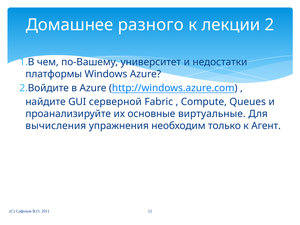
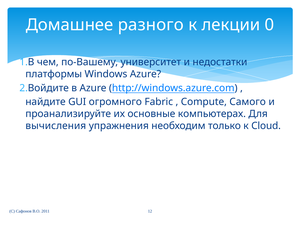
2: 2 -> 0
серверной: серверной -> огромного
Queues: Queues -> Самого
виртуальные: виртуальные -> компьютерах
Агент: Агент -> Cloud
